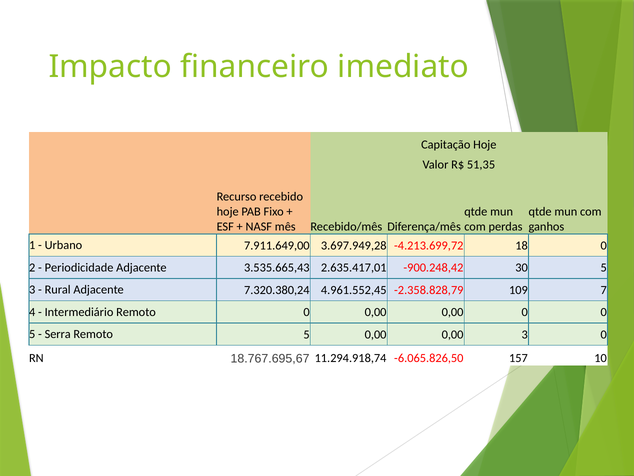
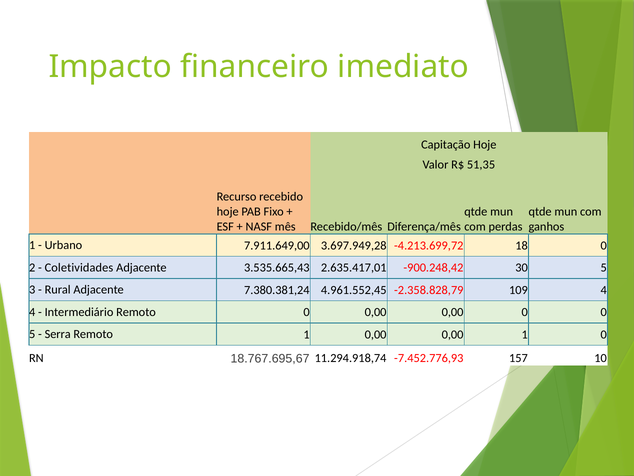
Periodicidade: Periodicidade -> Coletividades
7.320.380,24: 7.320.380,24 -> 7.380.381,24
109 7: 7 -> 4
Remoto 5: 5 -> 1
0,00 3: 3 -> 1
-6.065.826,50: -6.065.826,50 -> -7.452.776,93
